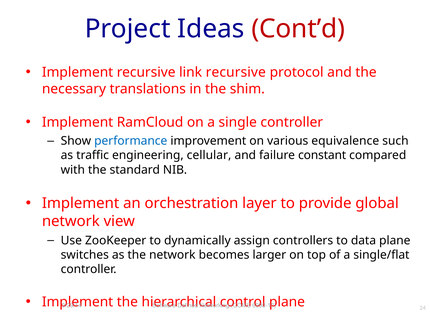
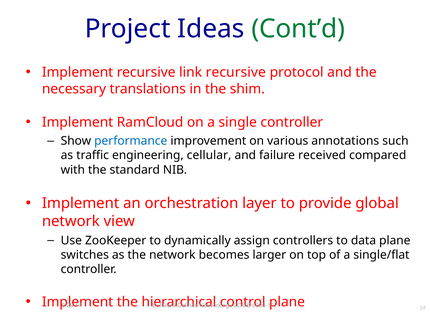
Cont’d colour: red -> green
equivalence: equivalence -> annotations
constant: constant -> received
